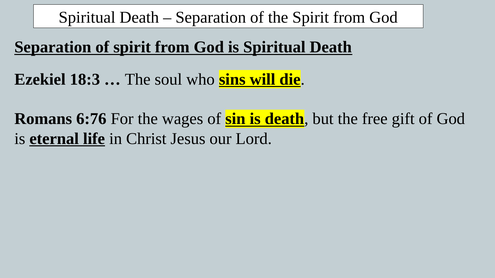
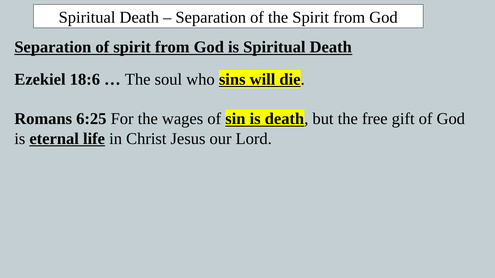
18:3: 18:3 -> 18:6
6:76: 6:76 -> 6:25
